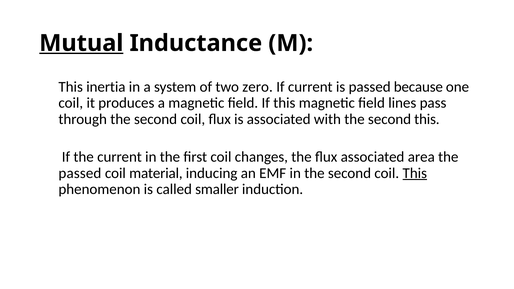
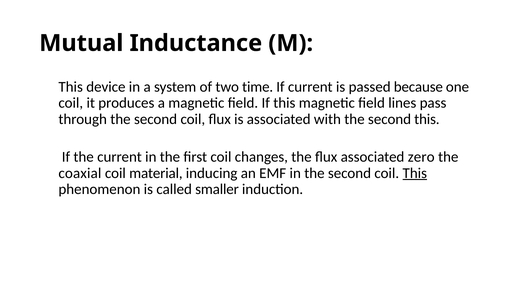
Mutual underline: present -> none
inertia: inertia -> device
zero: zero -> time
area: area -> zero
passed at (80, 173): passed -> coaxial
